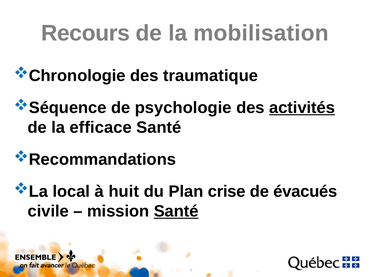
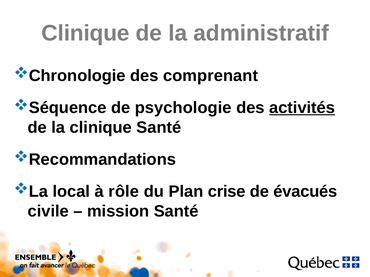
Recours at (86, 33): Recours -> Clinique
mobilisation: mobilisation -> administratif
traumatique: traumatique -> comprenant
la efficace: efficace -> clinique
huit: huit -> rôle
Santé at (176, 212) underline: present -> none
